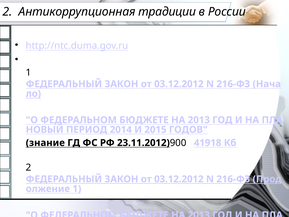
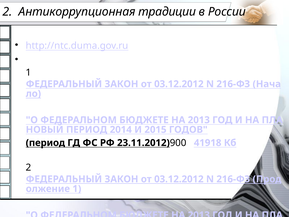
знание at (45, 143): знание -> период
